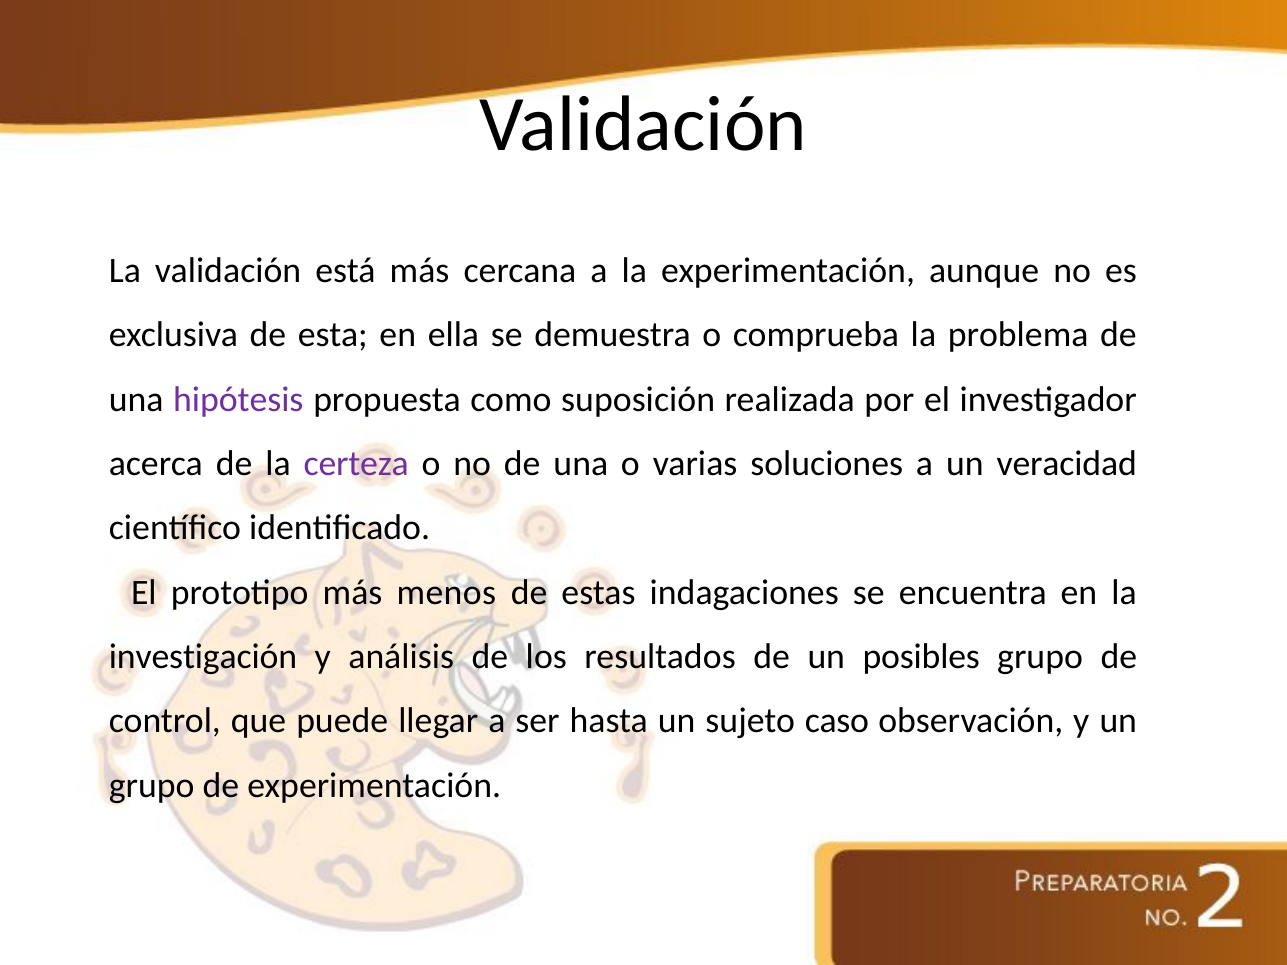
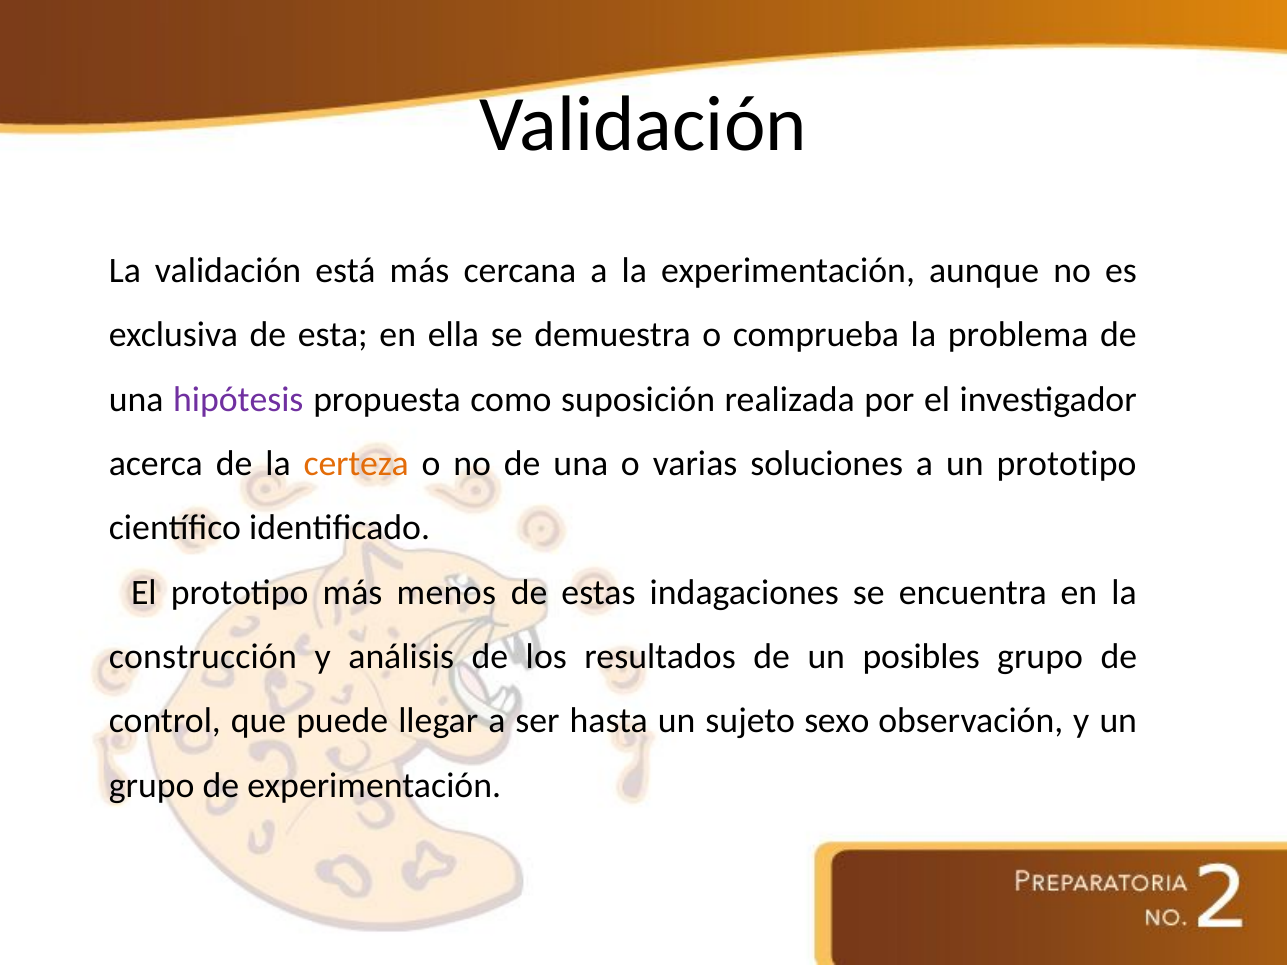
certeza colour: purple -> orange
un veracidad: veracidad -> prototipo
investigación: investigación -> construcción
caso: caso -> sexo
